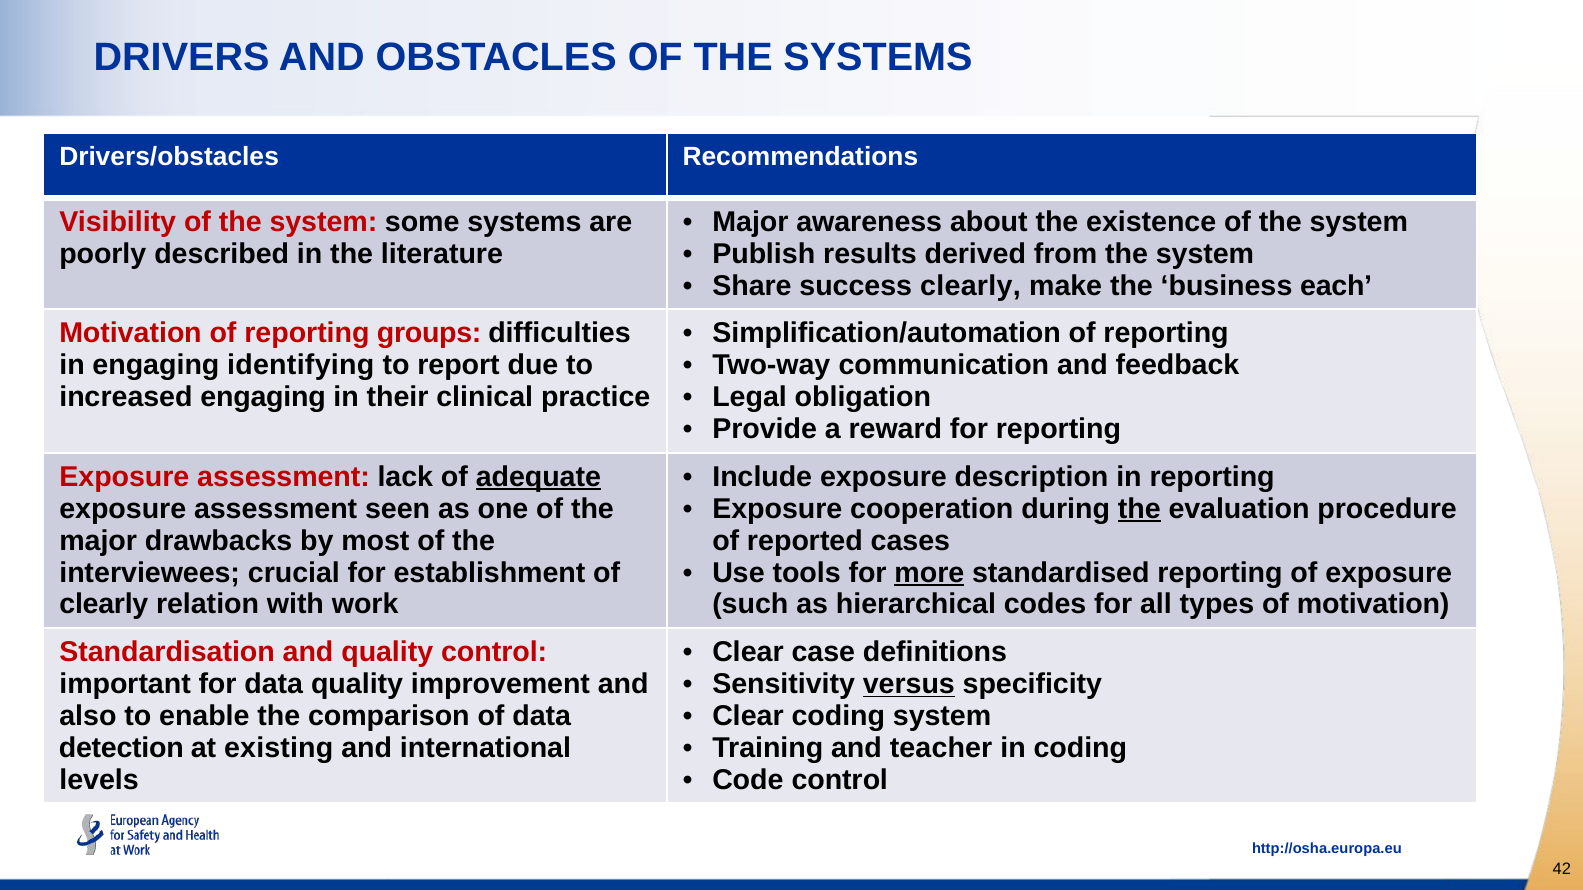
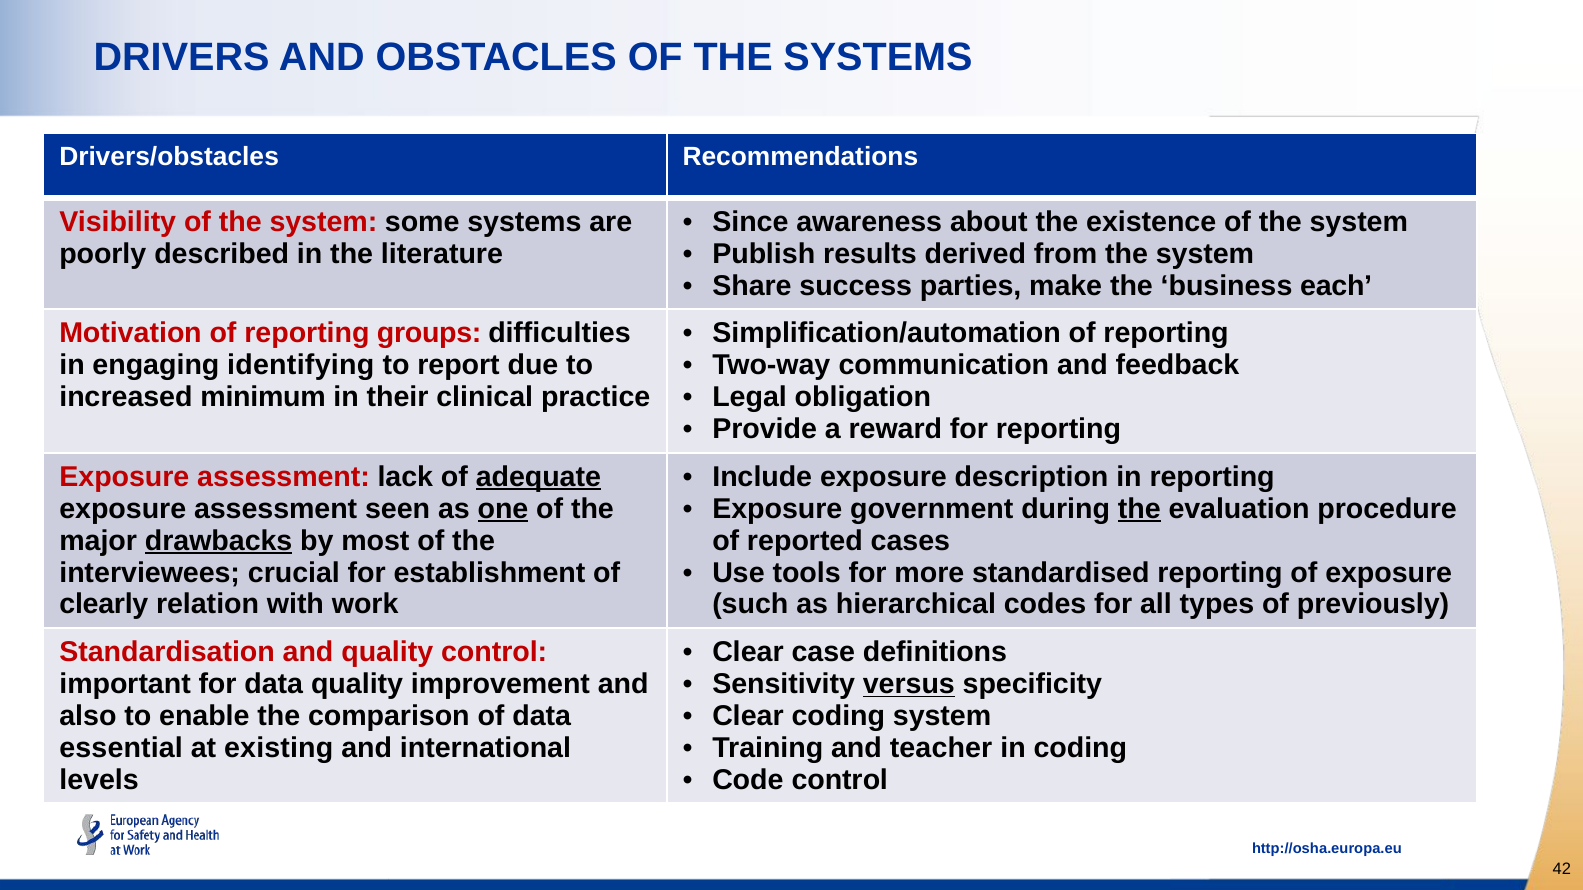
Major at (750, 222): Major -> Since
success clearly: clearly -> parties
increased engaging: engaging -> minimum
one underline: none -> present
cooperation: cooperation -> government
drawbacks underline: none -> present
more underline: present -> none
of motivation: motivation -> previously
detection: detection -> essential
